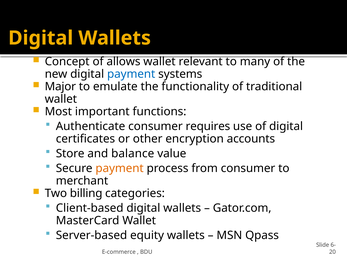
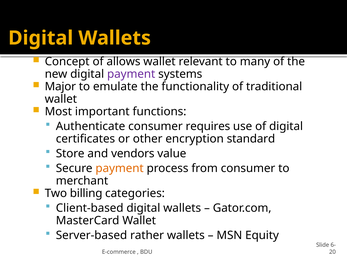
payment at (131, 74) colour: blue -> purple
accounts: accounts -> standard
balance: balance -> vendors
equity: equity -> rather
Qpass: Qpass -> Equity
